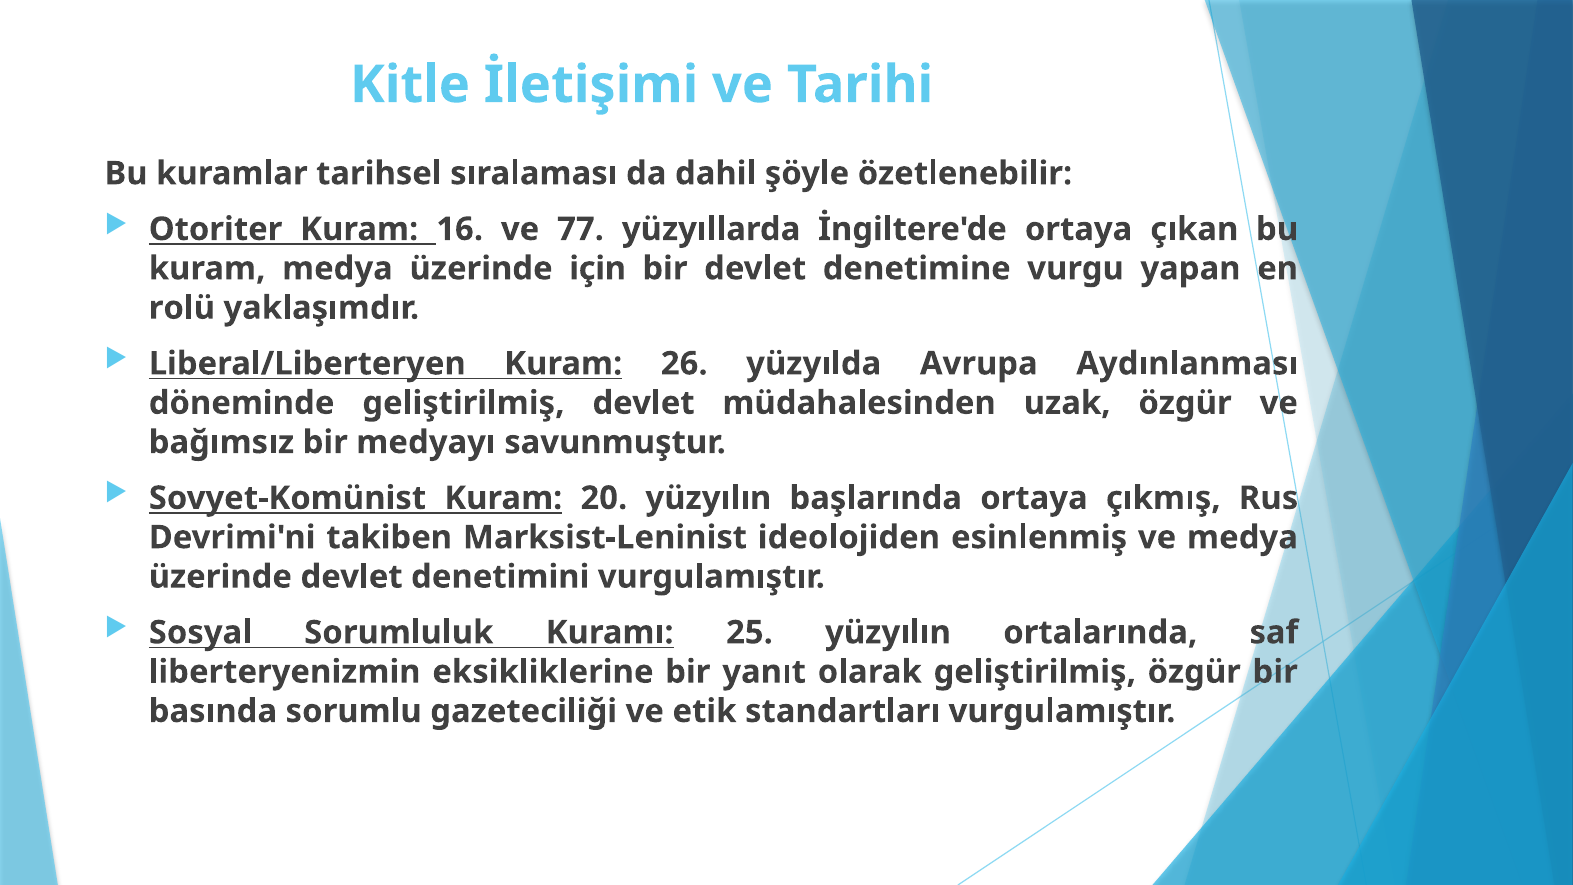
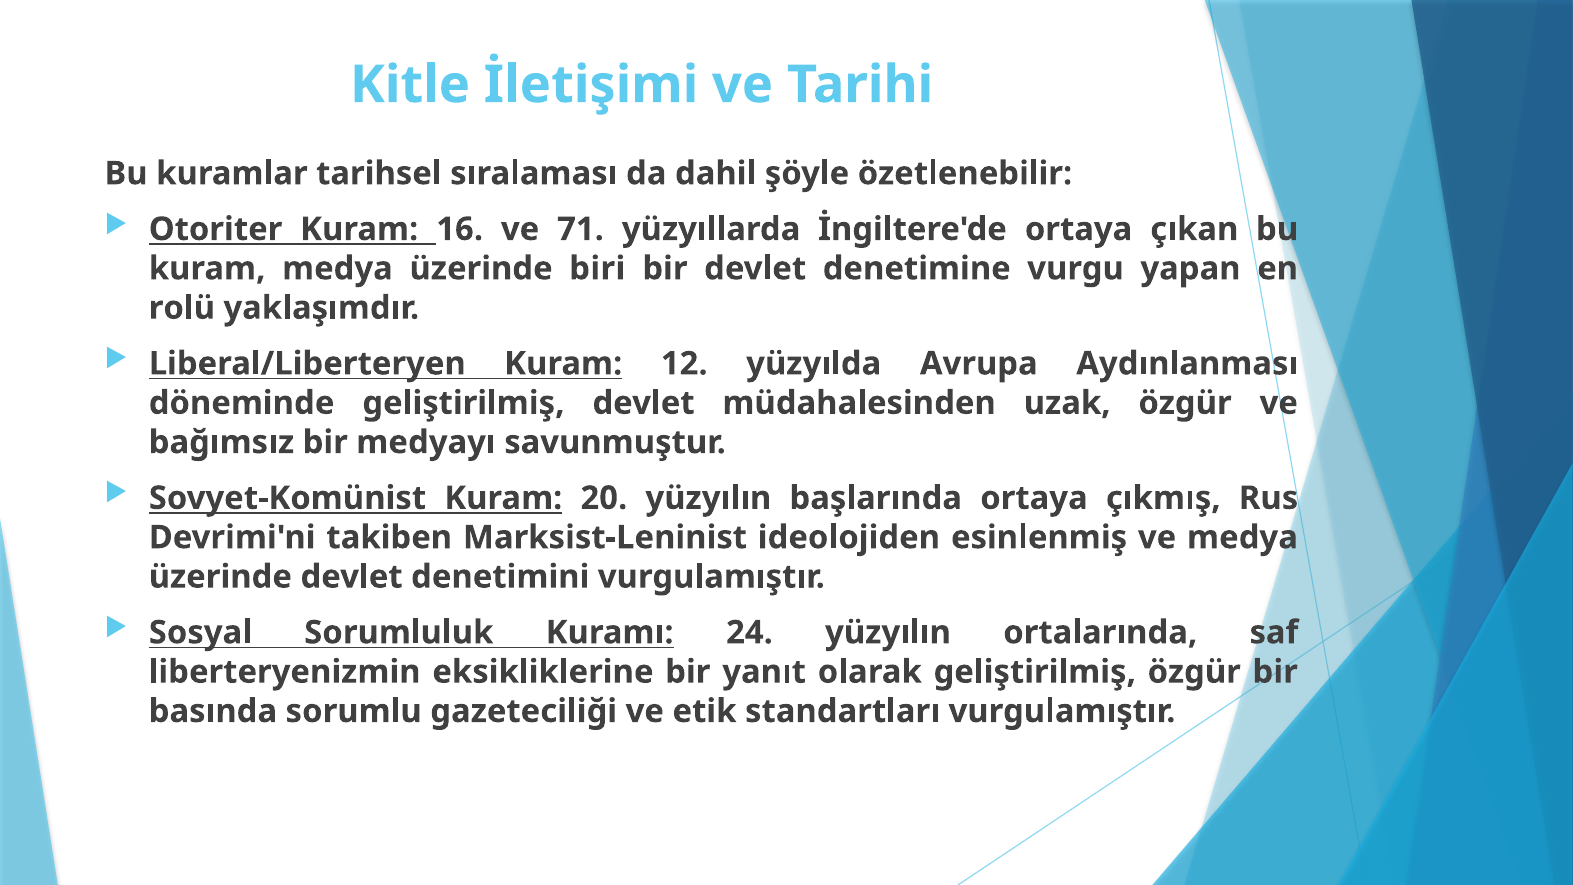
77: 77 -> 71
için: için -> biri
26: 26 -> 12
25: 25 -> 24
